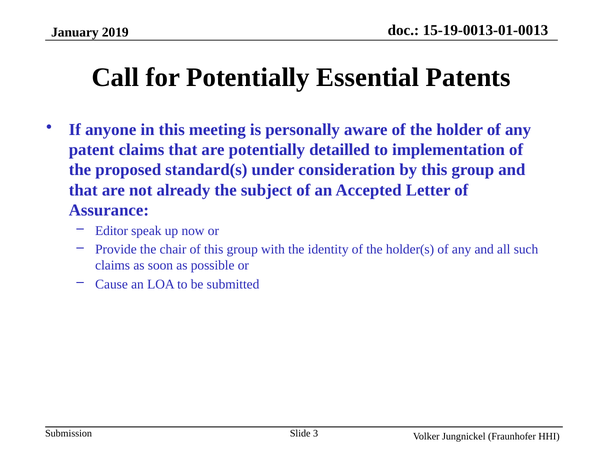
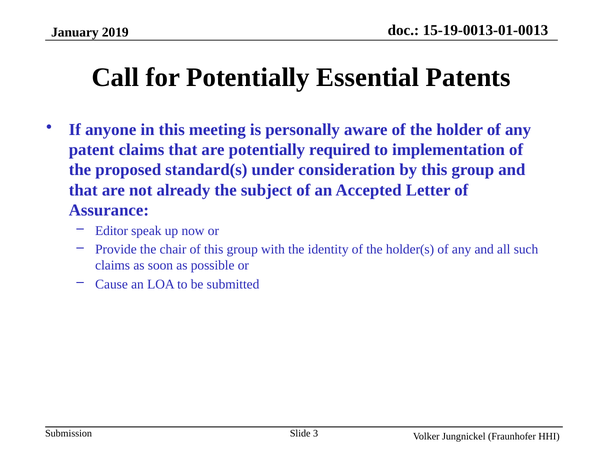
detailled: detailled -> required
